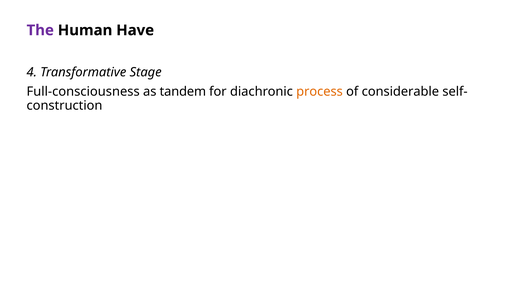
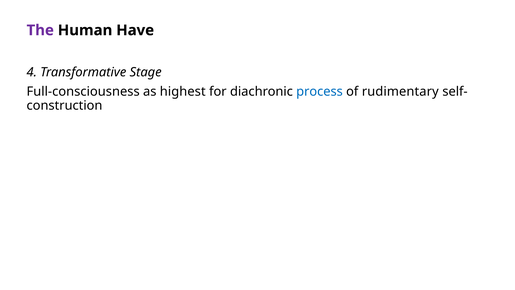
tandem: tandem -> highest
process colour: orange -> blue
considerable: considerable -> rudimentary
